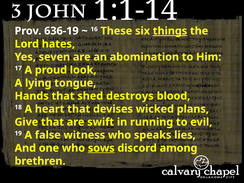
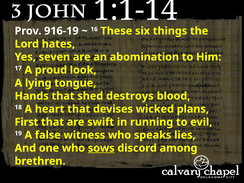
636-19: 636-19 -> 916-19
things underline: present -> none
Give: Give -> First
